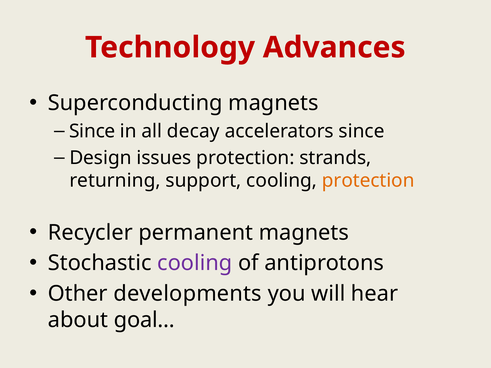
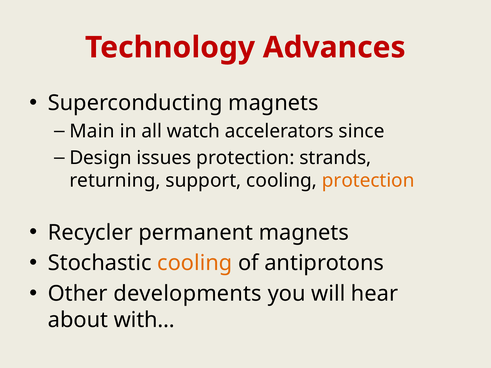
Since at (92, 131): Since -> Main
decay: decay -> watch
cooling at (195, 263) colour: purple -> orange
goal…: goal… -> with…
